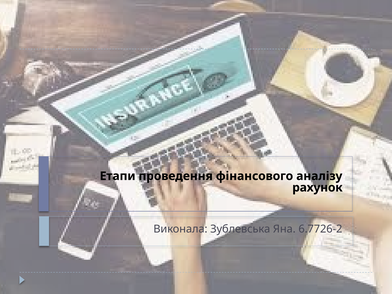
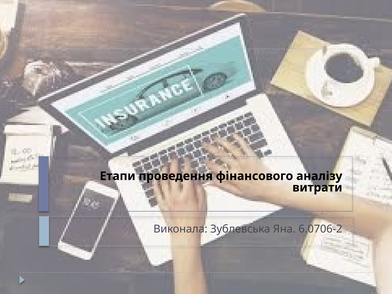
рахунок: рахунок -> витрати
6.7726-2: 6.7726-2 -> 6.0706-2
